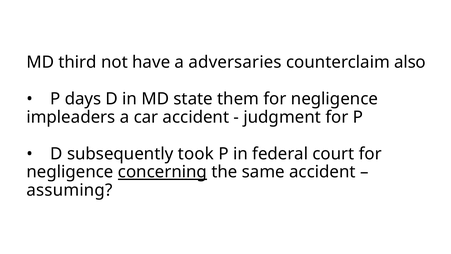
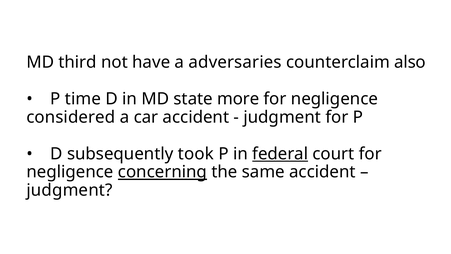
days: days -> time
them: them -> more
impleaders: impleaders -> considered
federal underline: none -> present
assuming at (69, 190): assuming -> judgment
